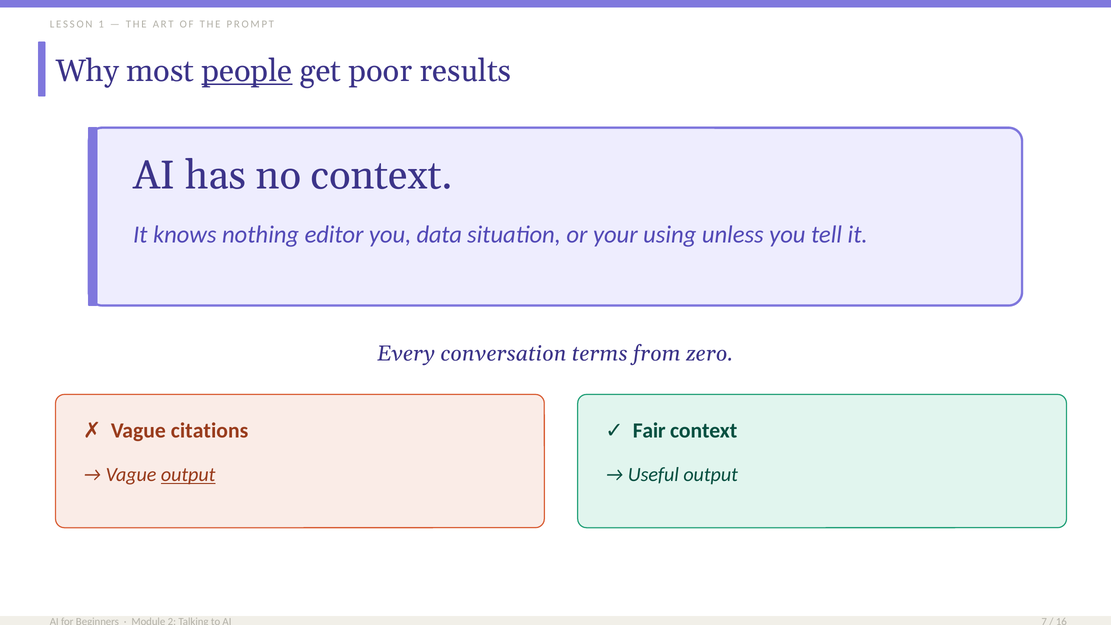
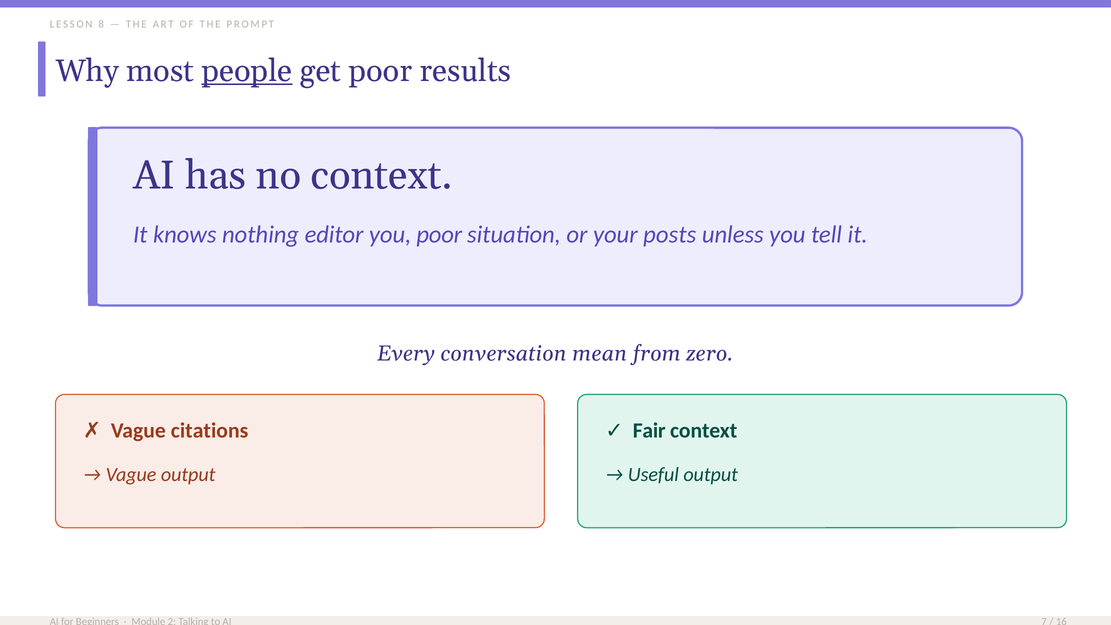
1: 1 -> 8
you data: data -> poor
using: using -> posts
terms: terms -> mean
output at (188, 475) underline: present -> none
